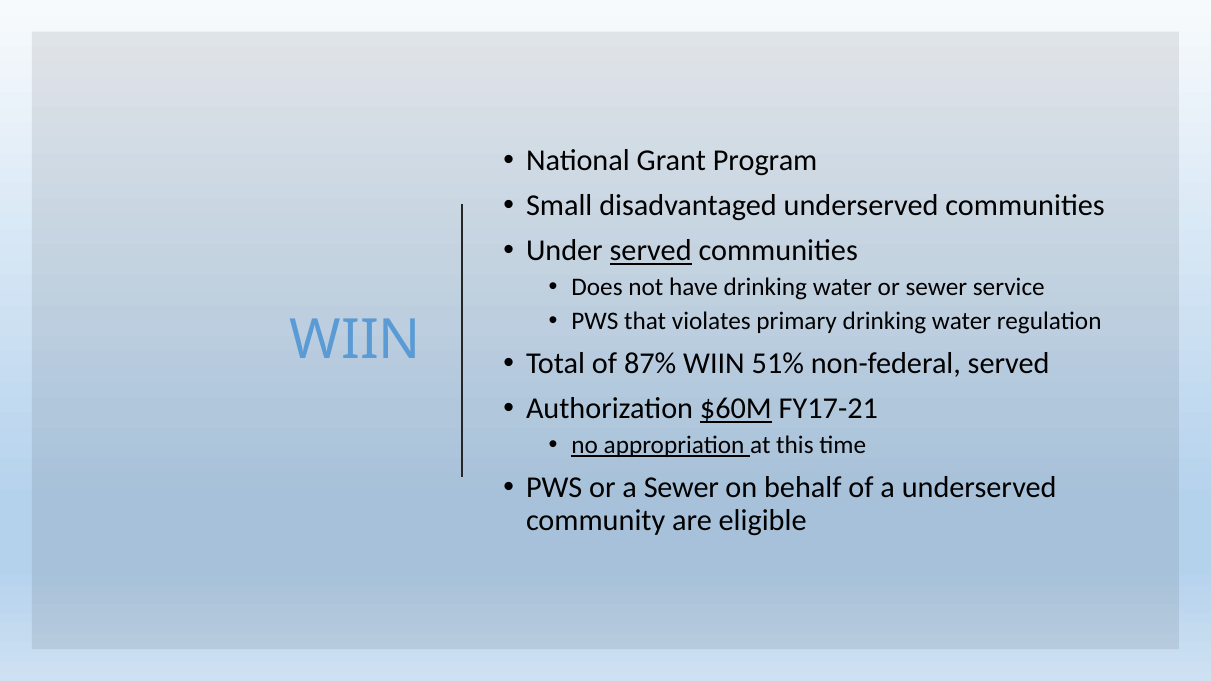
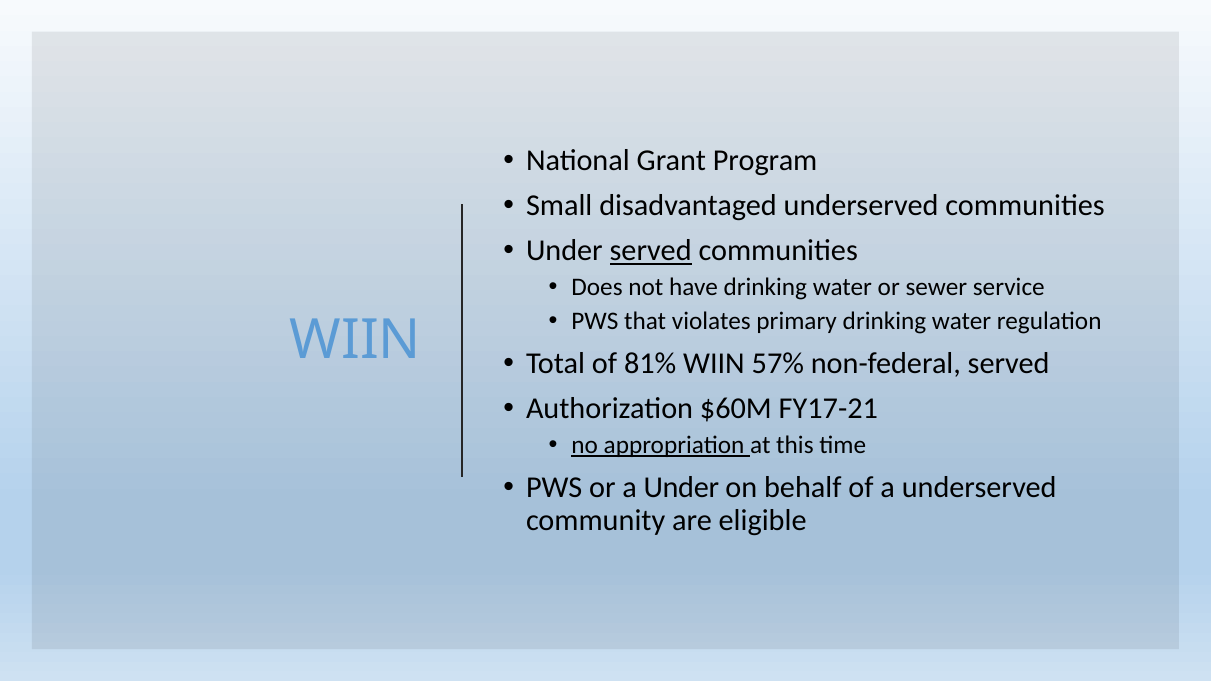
87%: 87% -> 81%
51%: 51% -> 57%
$60M underline: present -> none
a Sewer: Sewer -> Under
